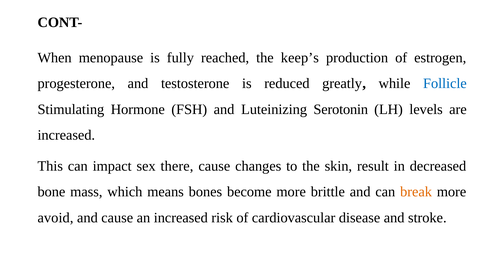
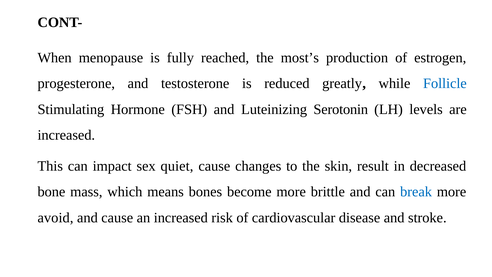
keep’s: keep’s -> most’s
there: there -> quiet
break colour: orange -> blue
